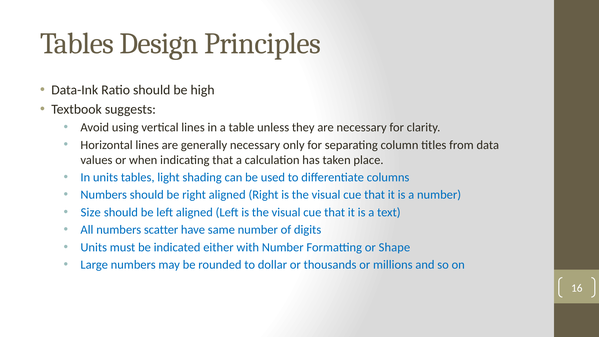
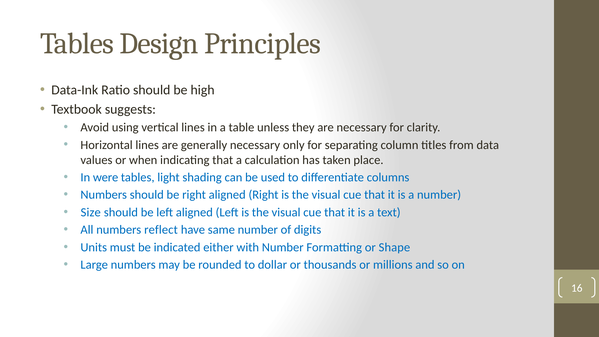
In units: units -> were
scatter: scatter -> reflect
